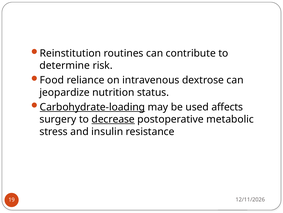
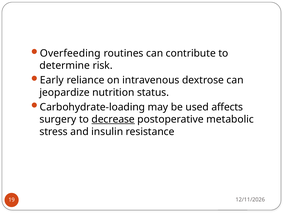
Reinstitution: Reinstitution -> Overfeeding
Food: Food -> Early
Carbohydrate-loading underline: present -> none
